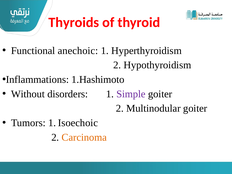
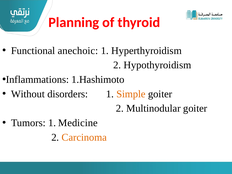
Thyroids: Thyroids -> Planning
Simple colour: purple -> orange
Isoechoic: Isoechoic -> Medicine
